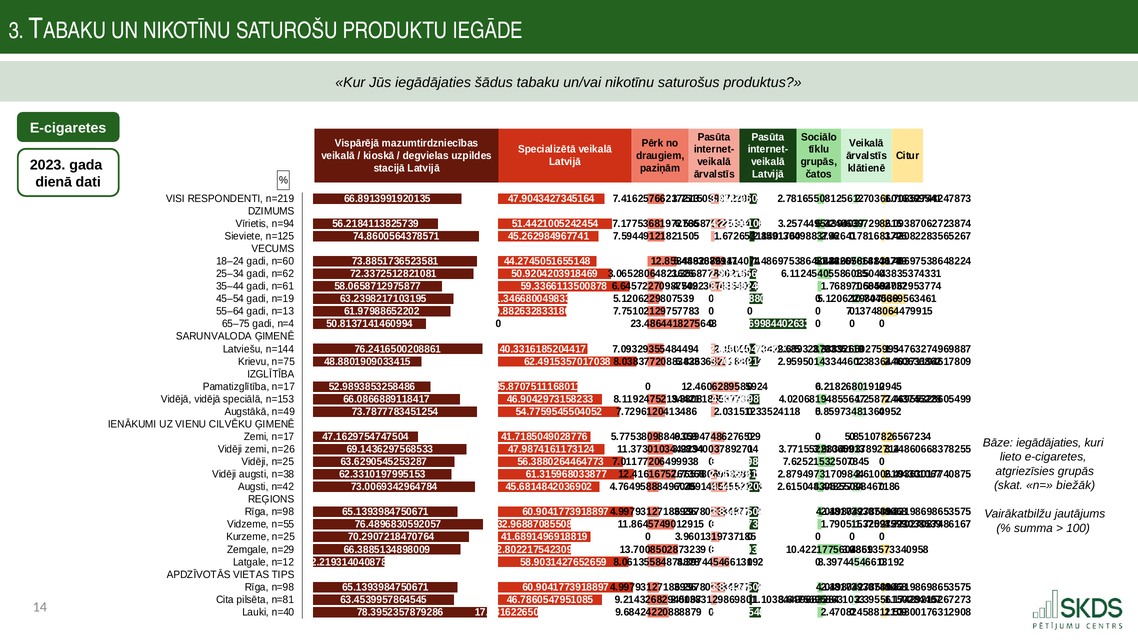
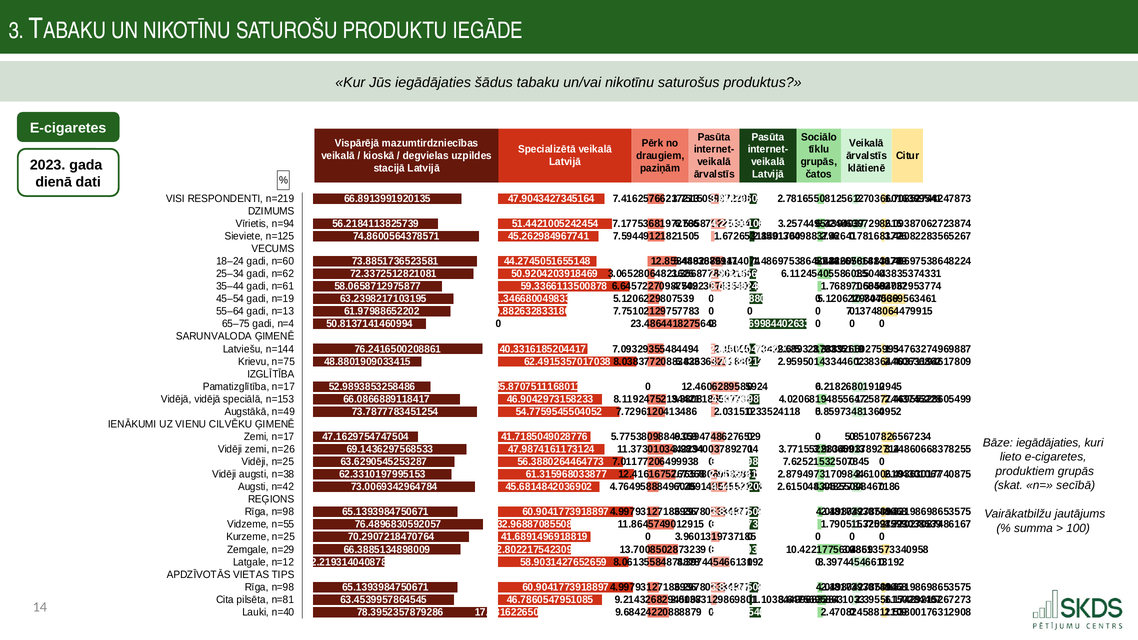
atgriezīsies: atgriezīsies -> produktiem
biežāk: biežāk -> secībā
